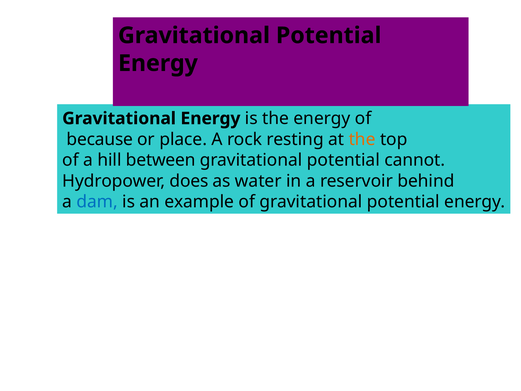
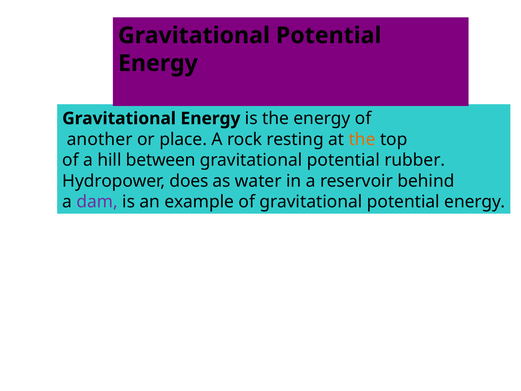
because: because -> another
cannot: cannot -> rubber
dam colour: blue -> purple
